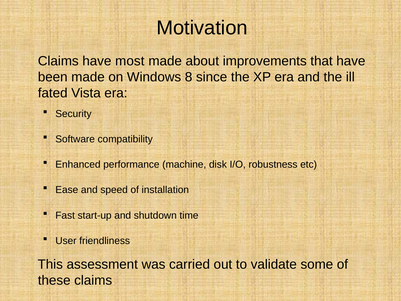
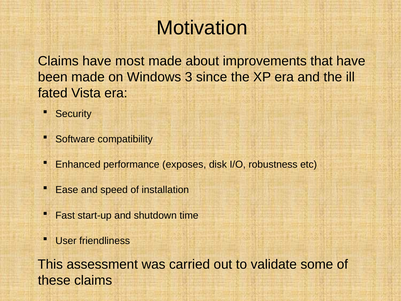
8: 8 -> 3
machine: machine -> exposes
